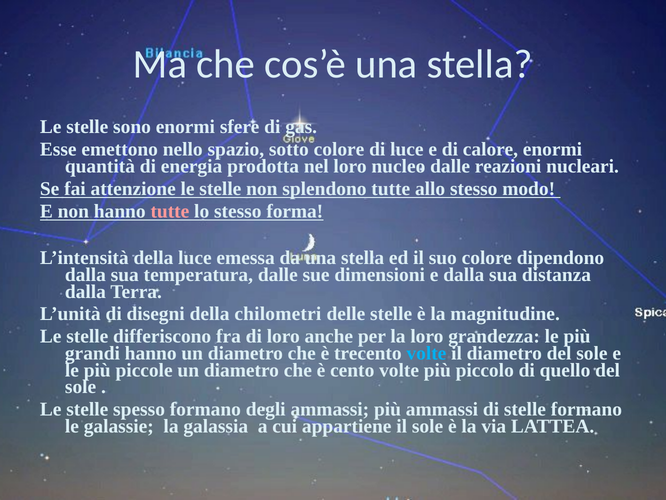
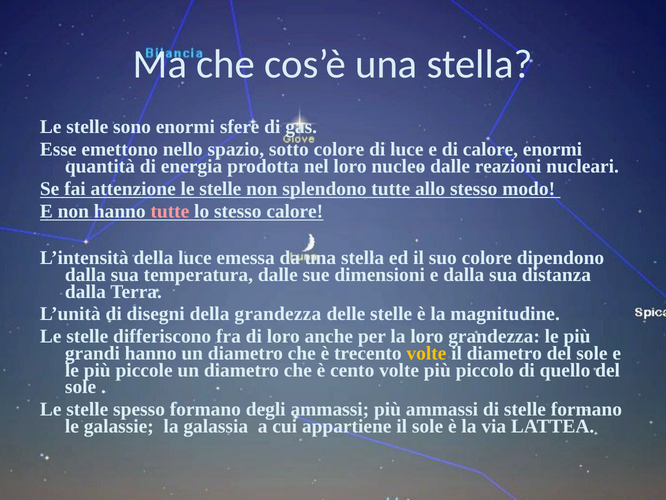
stesso forma: forma -> calore
della chilometri: chilometri -> grandezza
volte at (426, 353) colour: light blue -> yellow
